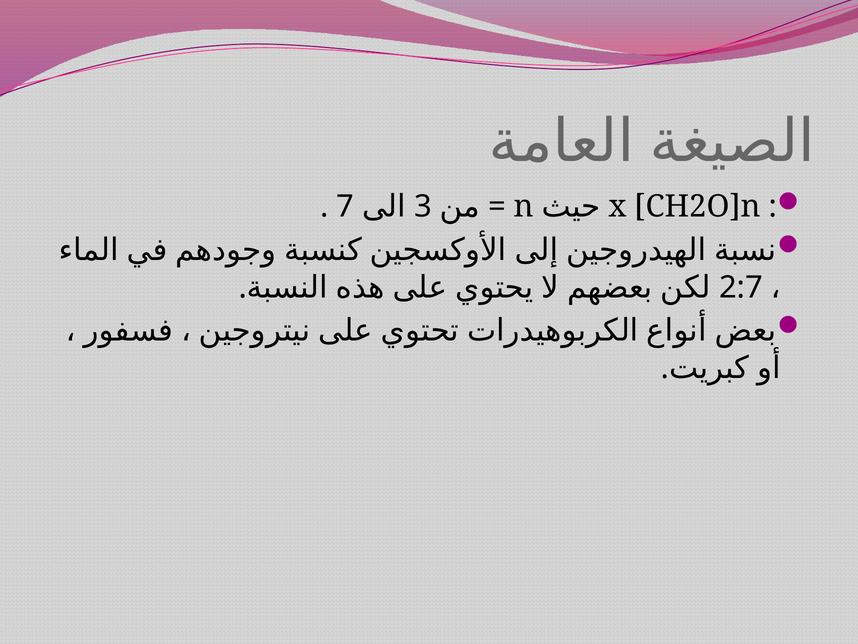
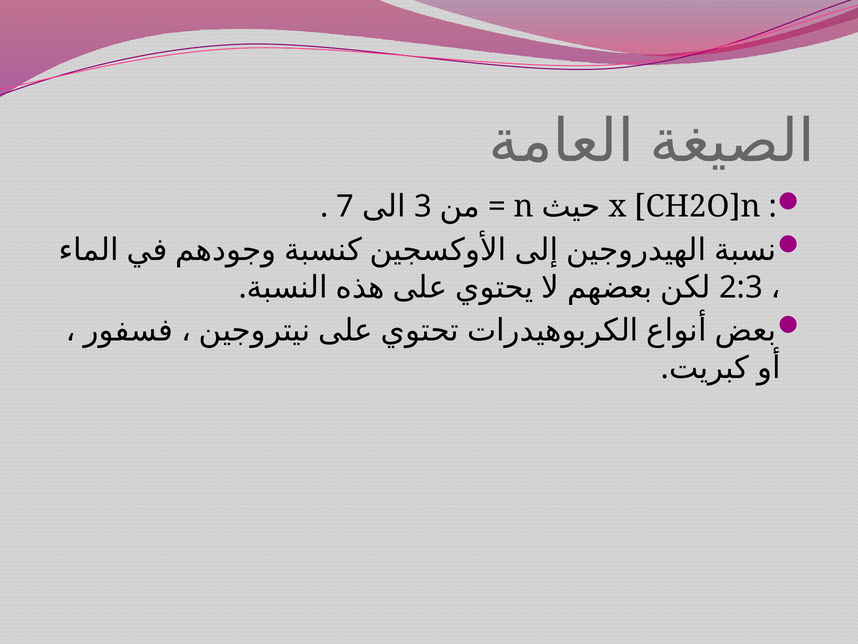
2:7: 2:7 -> 2:3
